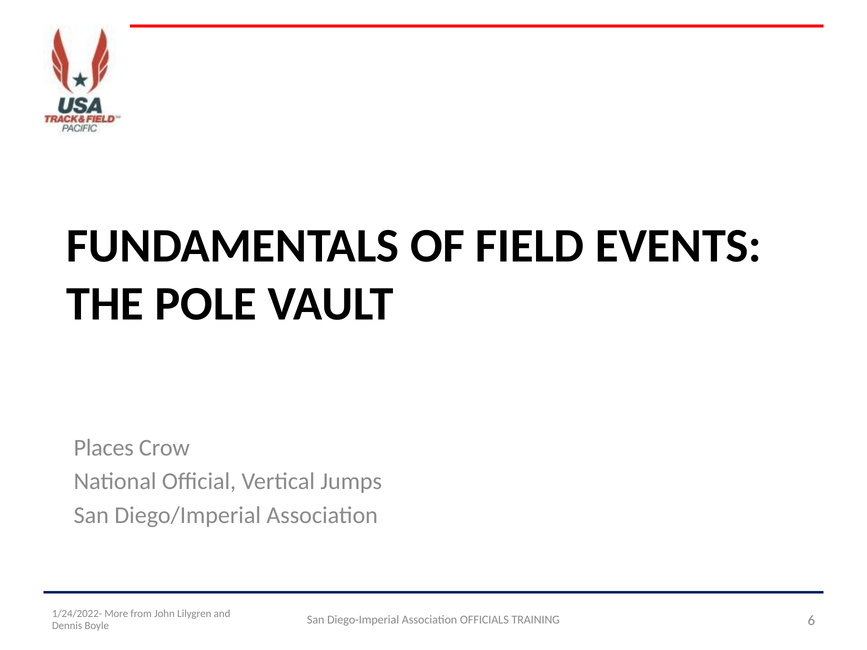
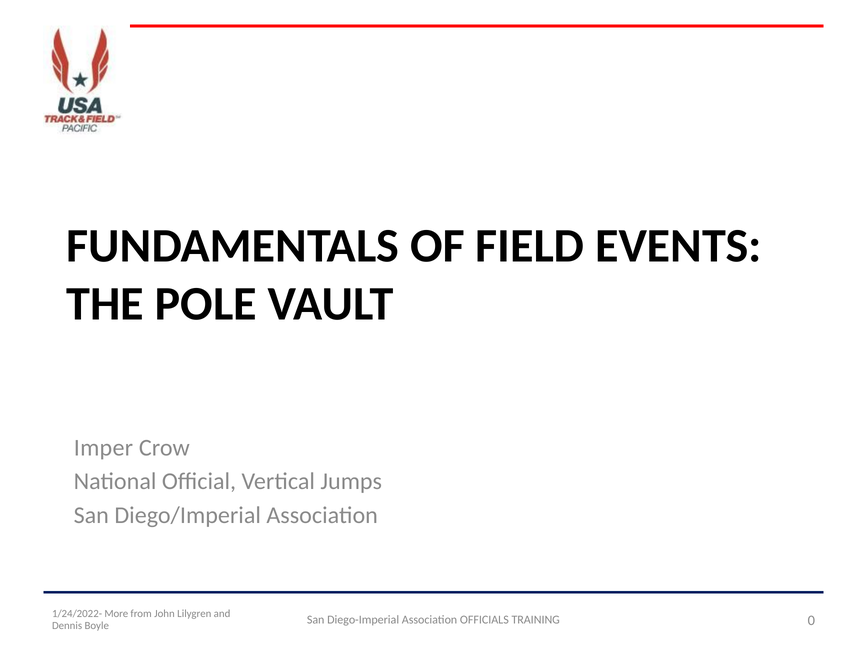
Places: Places -> Imper
6: 6 -> 0
